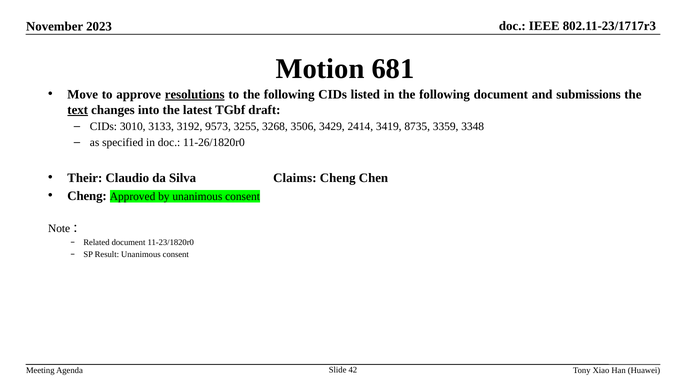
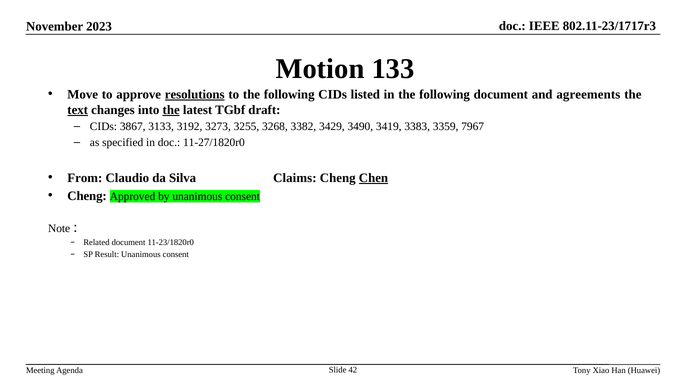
681: 681 -> 133
submissions: submissions -> agreements
the at (171, 110) underline: none -> present
3010: 3010 -> 3867
9573: 9573 -> 3273
3506: 3506 -> 3382
2414: 2414 -> 3490
8735: 8735 -> 3383
3348: 3348 -> 7967
11-26/1820r0: 11-26/1820r0 -> 11-27/1820r0
Their: Their -> From
Chen underline: none -> present
